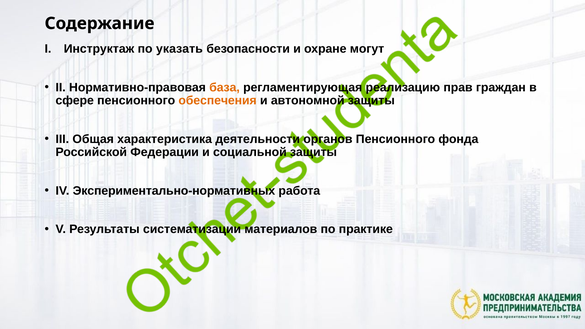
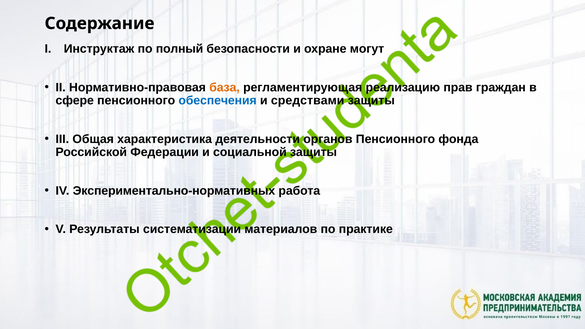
указать: указать -> полный
обеспечения colour: orange -> blue
автономной: автономной -> средствами
